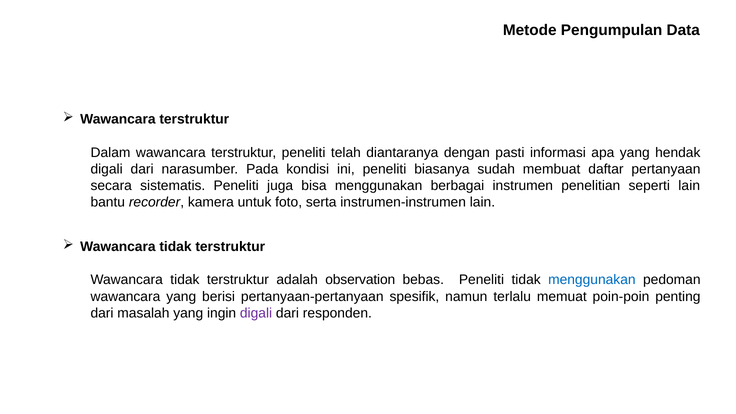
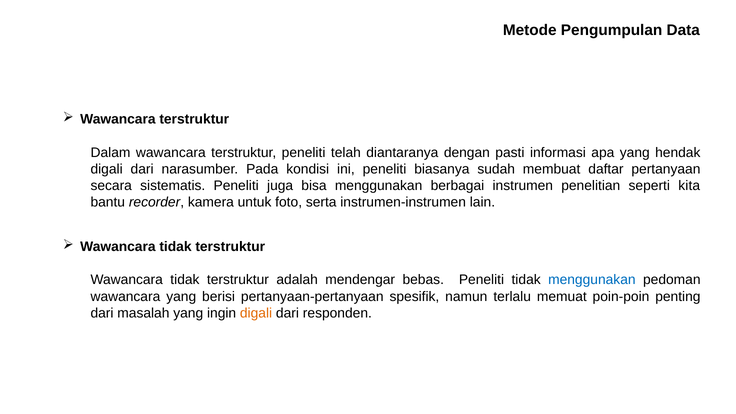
seperti lain: lain -> kita
observation: observation -> mendengar
digali at (256, 313) colour: purple -> orange
